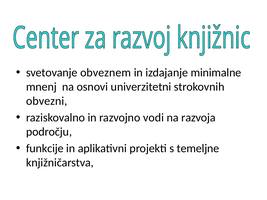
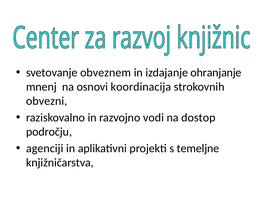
minimalne: minimalne -> ohranjanje
univerzitetni: univerzitetni -> koordinacija
razvoja: razvoja -> dostop
funkcije: funkcije -> agenciji
